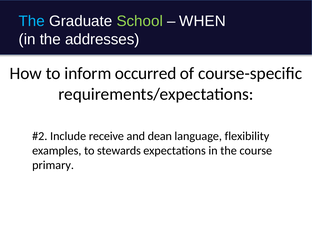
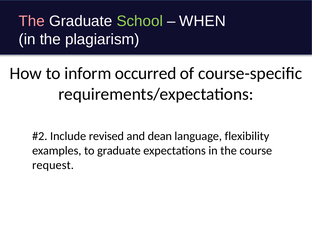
The at (32, 21) colour: light blue -> pink
addresses: addresses -> plagiarism
receive: receive -> revised
to stewards: stewards -> graduate
primary: primary -> request
